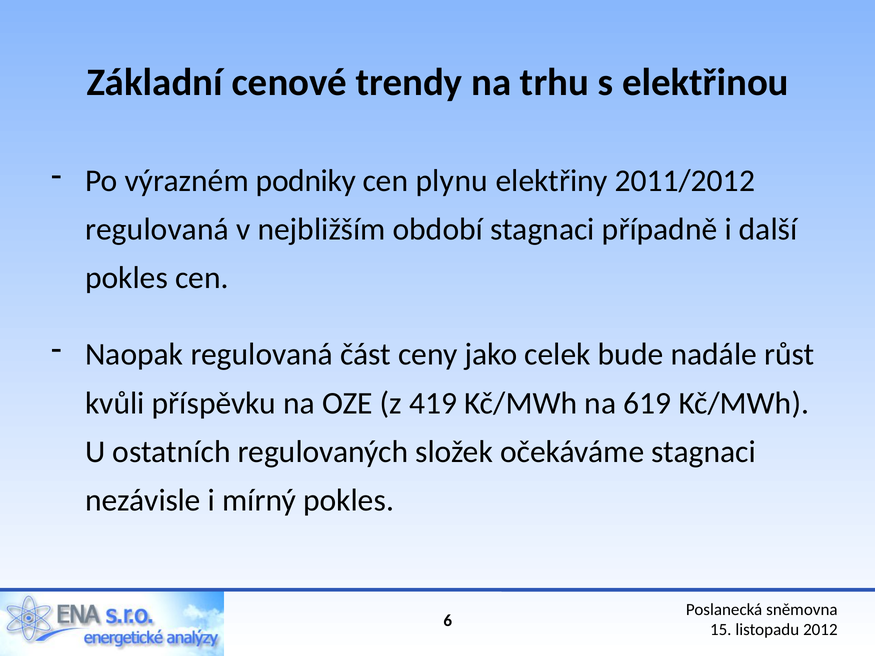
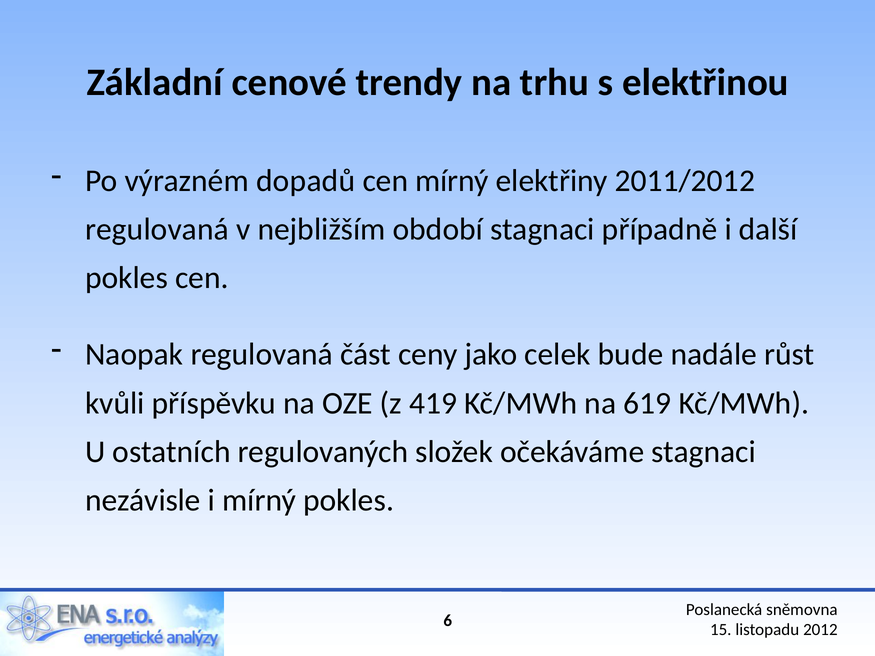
podniky: podniky -> dopadů
cen plynu: plynu -> mírný
